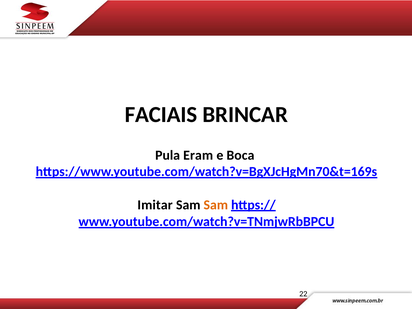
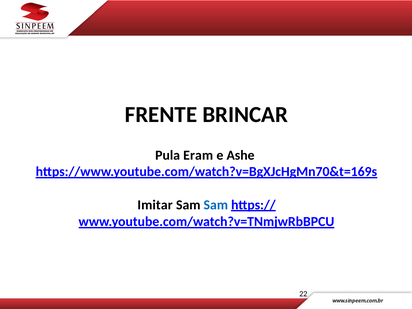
FACIAIS: FACIAIS -> FRENTE
Boca: Boca -> Ashe
Sam at (216, 205) colour: orange -> blue
